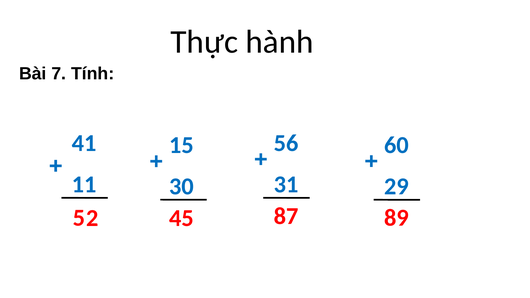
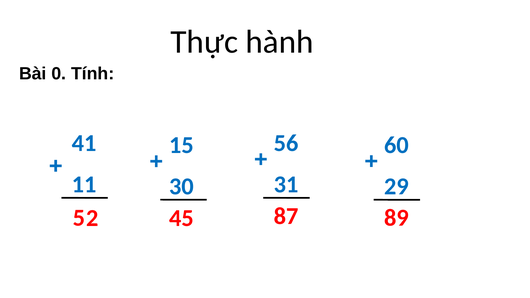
7: 7 -> 0
